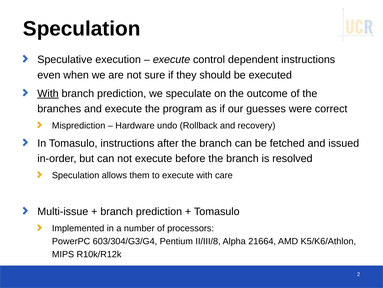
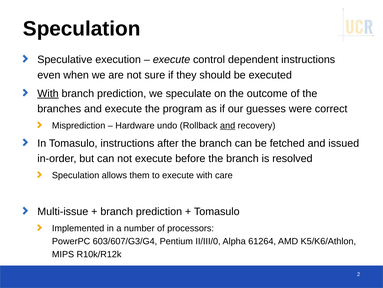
and at (228, 125) underline: none -> present
603/304/G3/G4: 603/304/G3/G4 -> 603/607/G3/G4
II/III/8: II/III/8 -> II/III/0
21664: 21664 -> 61264
